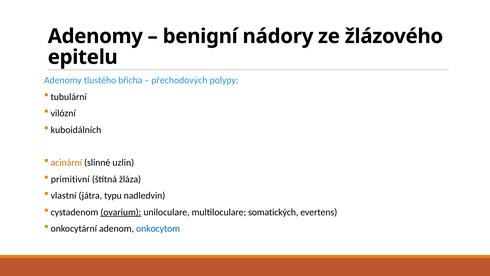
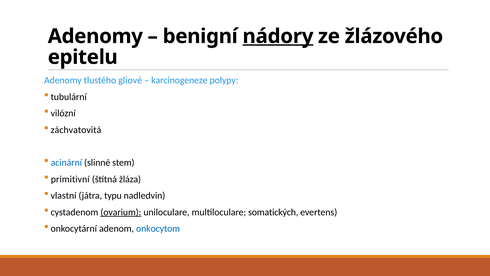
nádory underline: none -> present
břicha: břicha -> gliové
přechodových: přechodových -> karcinogeneze
kuboidálních: kuboidálních -> záchvatovitá
acinární colour: orange -> blue
uzlin: uzlin -> stem
